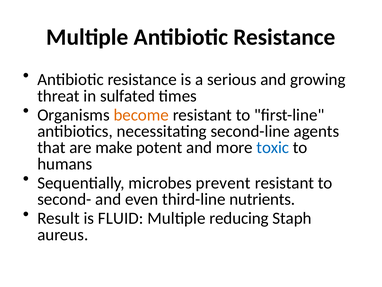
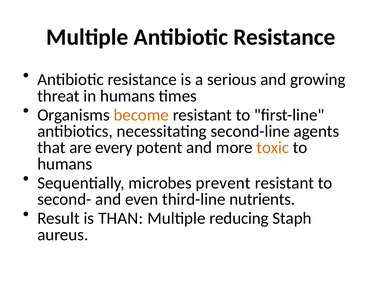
in sulfated: sulfated -> humans
make: make -> every
toxic colour: blue -> orange
FLUID: FLUID -> THAN
